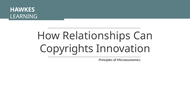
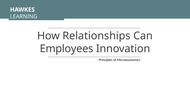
Copyrights: Copyrights -> Employees
